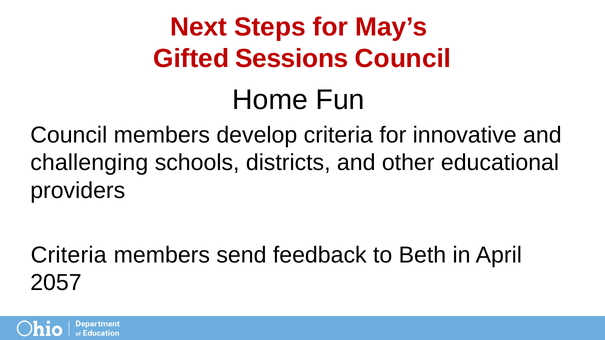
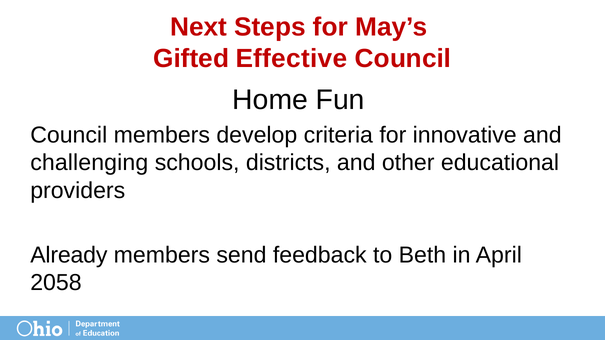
Sessions: Sessions -> Effective
Criteria at (69, 255): Criteria -> Already
2057: 2057 -> 2058
